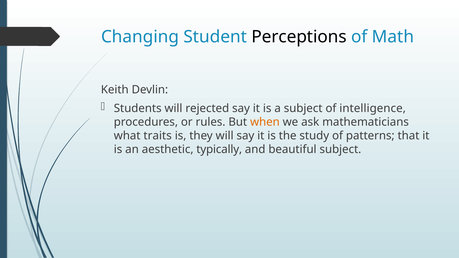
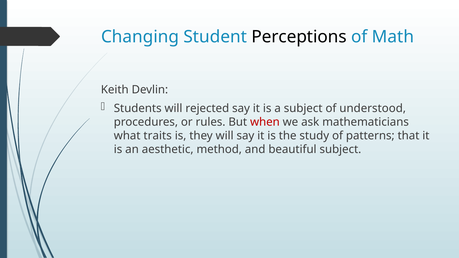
intelligence: intelligence -> understood
when colour: orange -> red
typically: typically -> method
